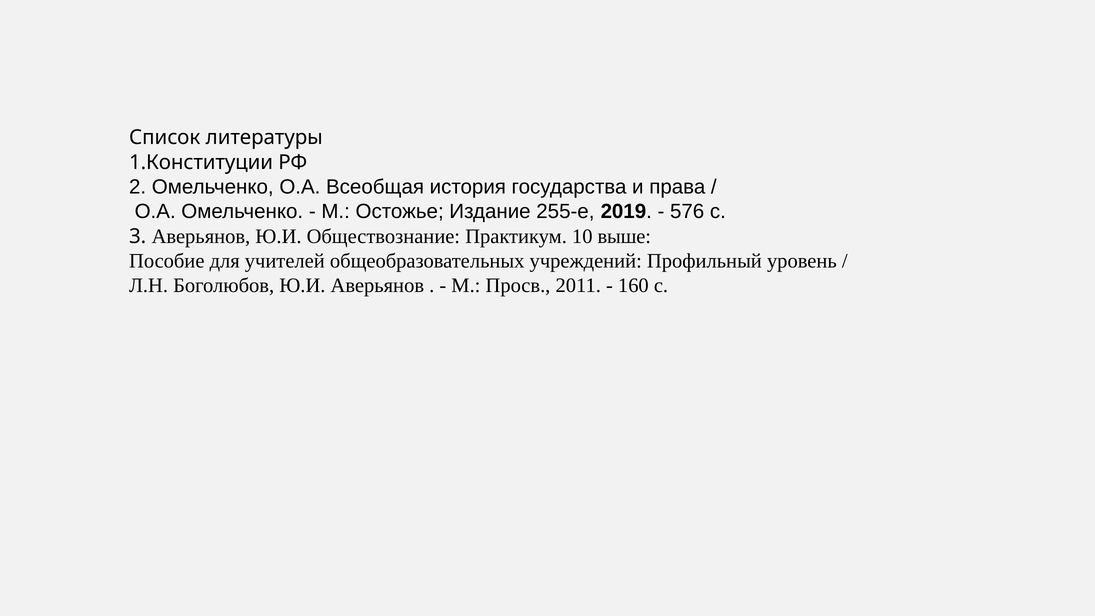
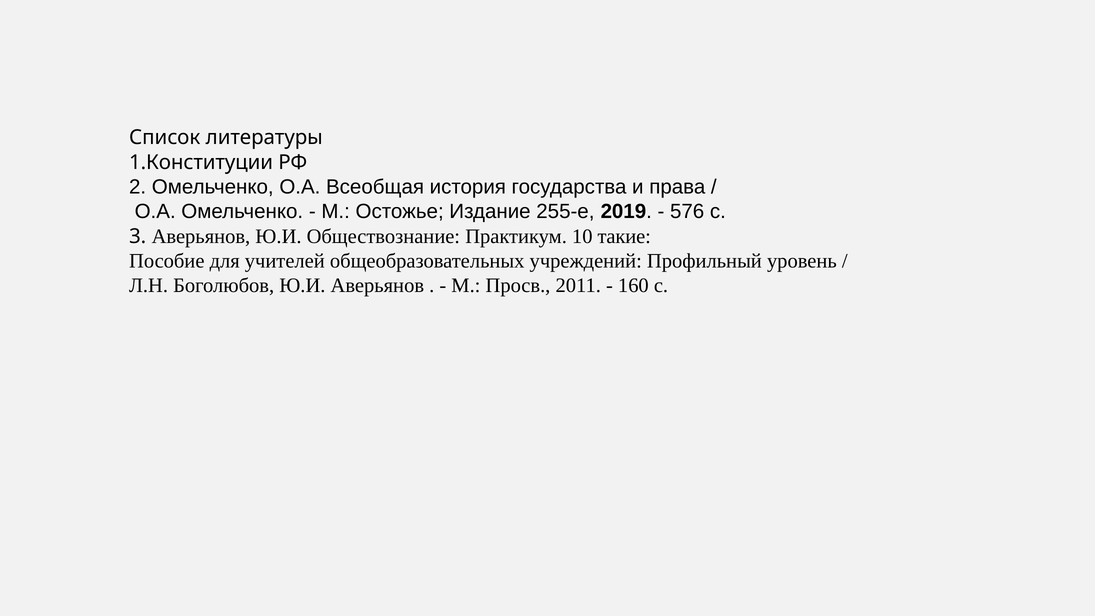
выше: выше -> такие
